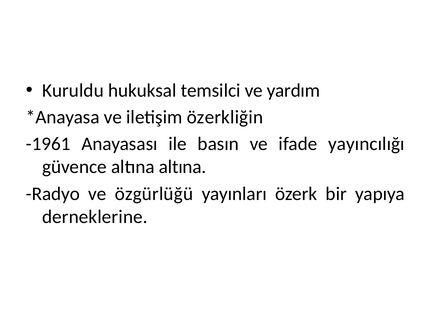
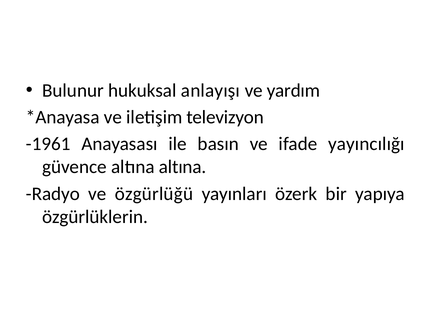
Kuruldu: Kuruldu -> Bulunur
temsilci: temsilci -> anlayışı
özerkliğin: özerkliğin -> televizyon
derneklerine: derneklerine -> özgürlüklerin
